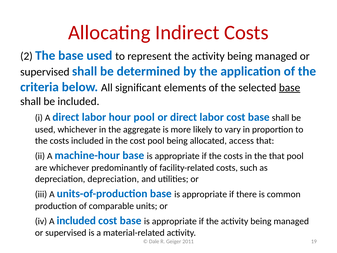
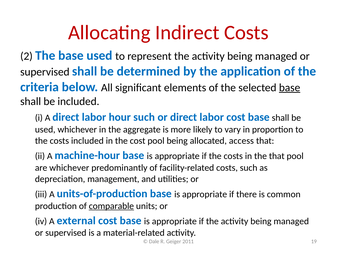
hour pool: pool -> such
depreciation depreciation: depreciation -> management
comparable underline: none -> present
A included: included -> external
